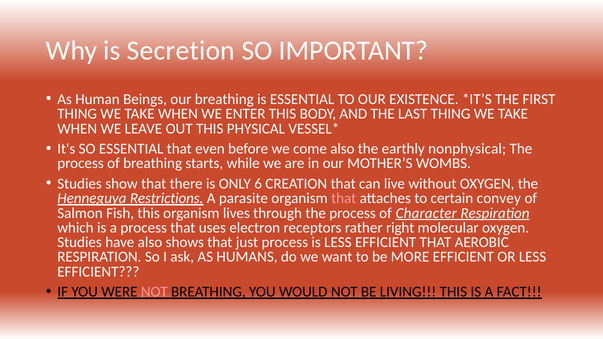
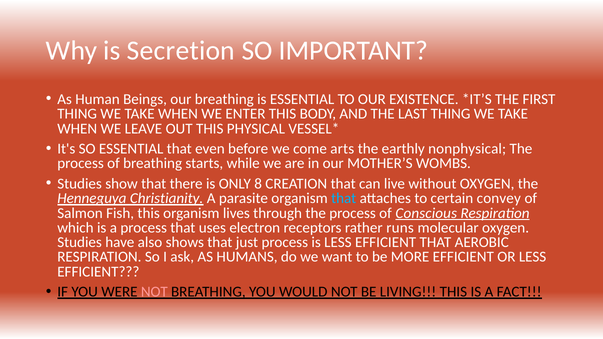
come also: also -> arts
6: 6 -> 8
Restrictions: Restrictions -> Christianity
that at (344, 198) colour: pink -> light blue
Character: Character -> Conscious
right: right -> runs
